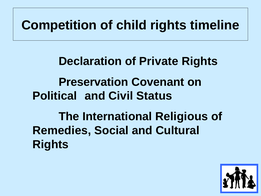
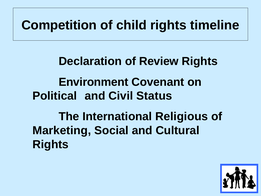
Private: Private -> Review
Preservation: Preservation -> Environment
Remedies: Remedies -> Marketing
